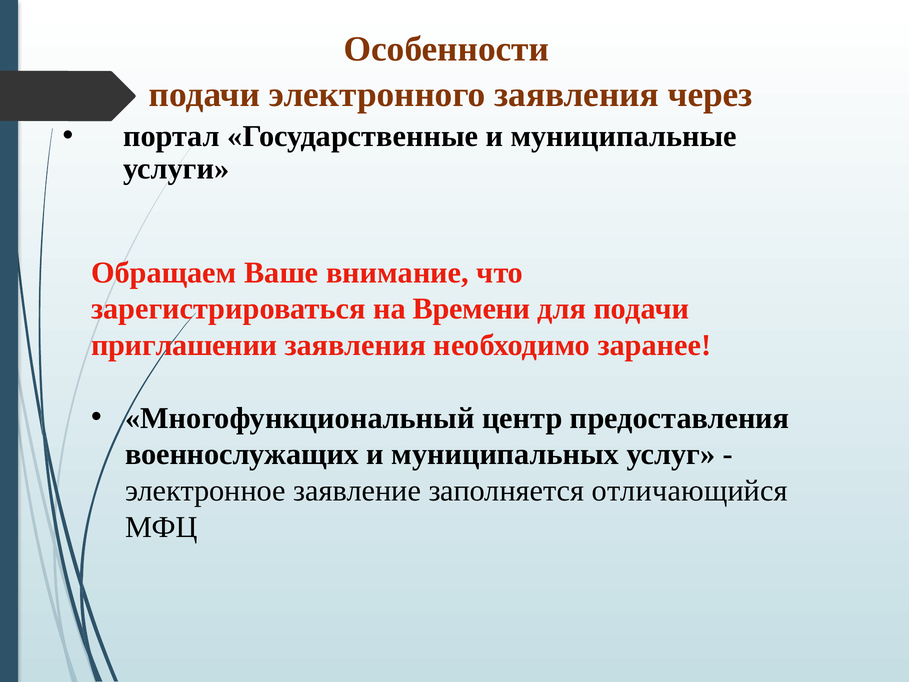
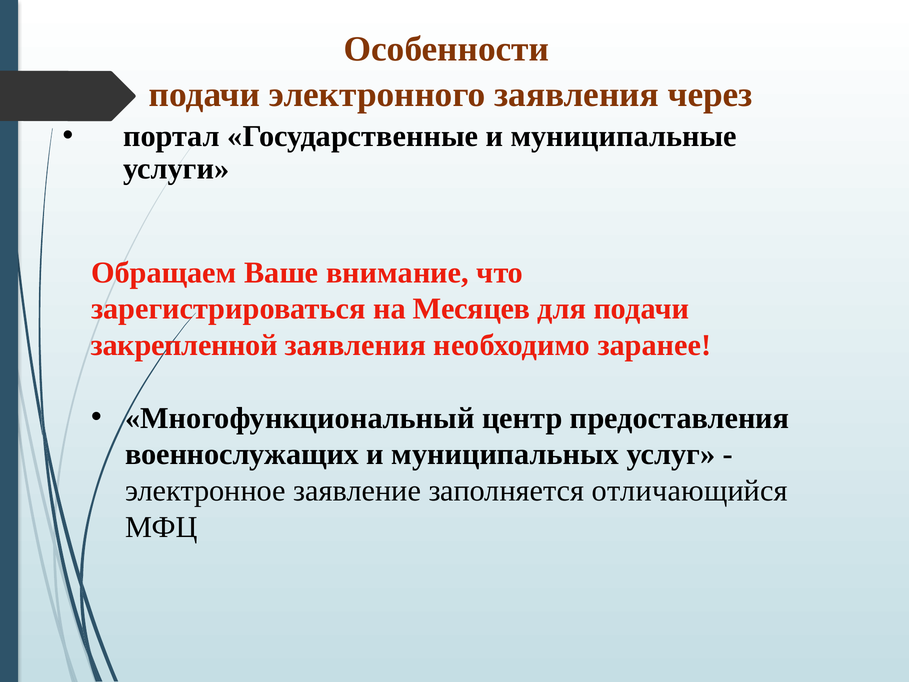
Времени: Времени -> Месяцев
приглашении: приглашении -> закрепленной
